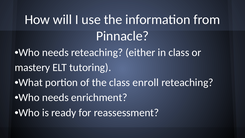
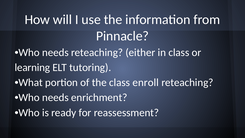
mastery: mastery -> learning
